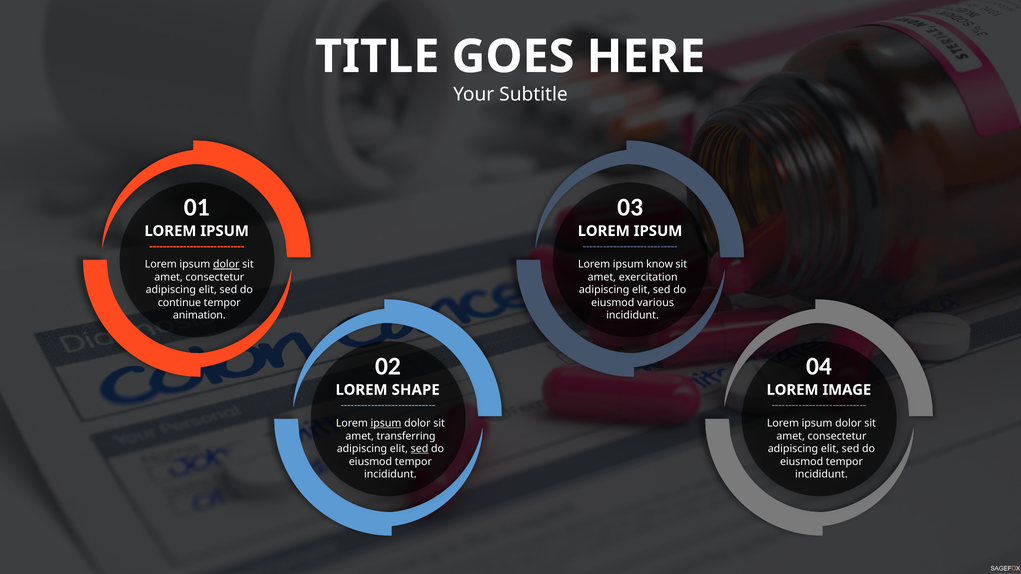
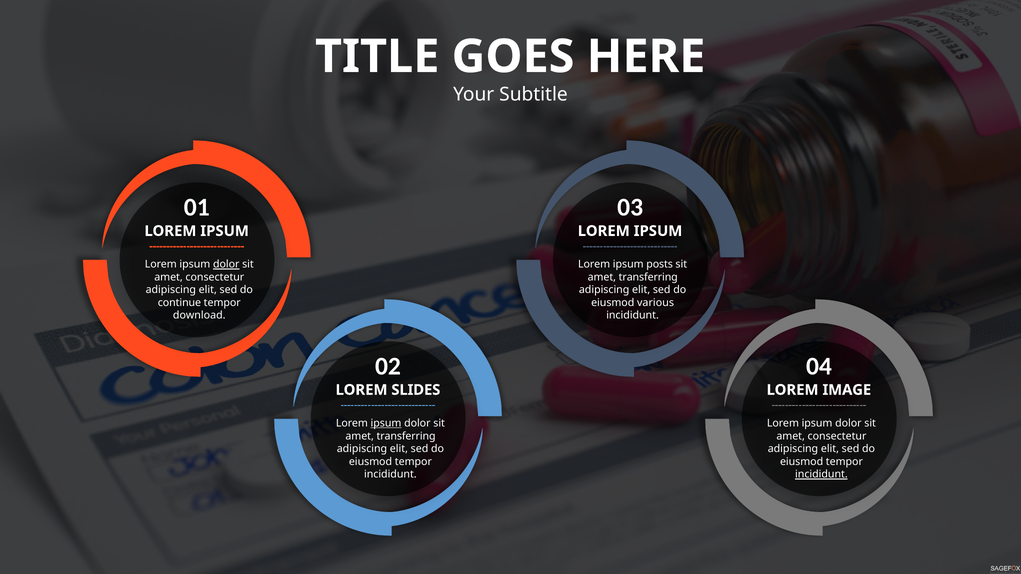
know: know -> posts
exercitation at (648, 277): exercitation -> transferring
animation: animation -> download
SHAPE: SHAPE -> SLIDES
sed at (419, 449) underline: present -> none
incididunt at (821, 475) underline: none -> present
